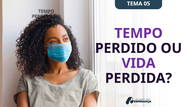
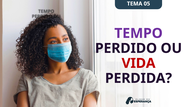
VIDA colour: purple -> red
